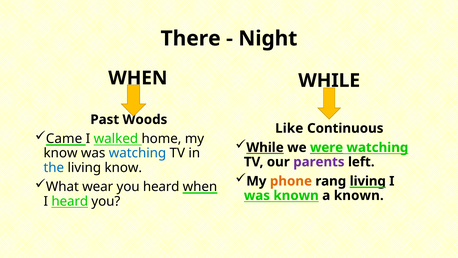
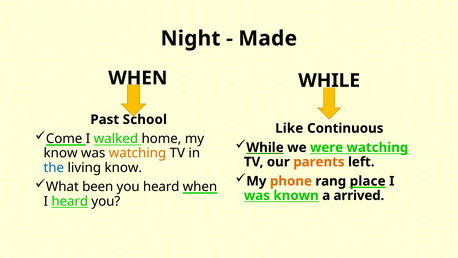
There: There -> Night
Night: Night -> Made
Woods: Woods -> School
Came: Came -> Come
were underline: present -> none
watching at (137, 153) colour: blue -> orange
parents colour: purple -> orange
rang living: living -> place
wear: wear -> been
a known: known -> arrived
